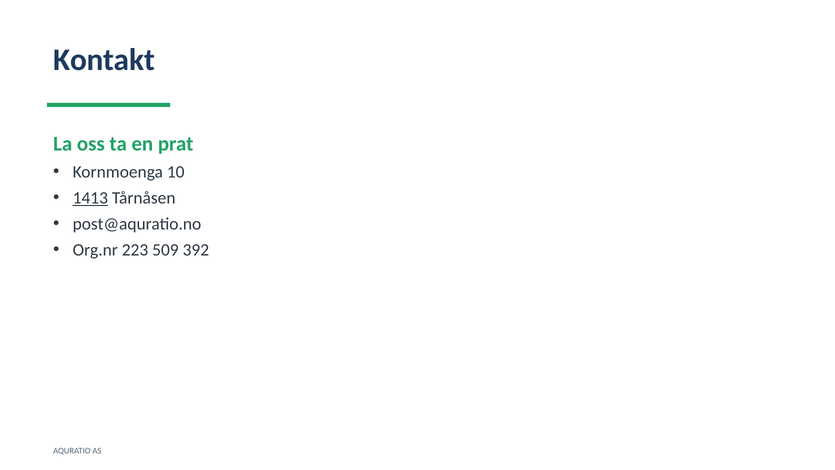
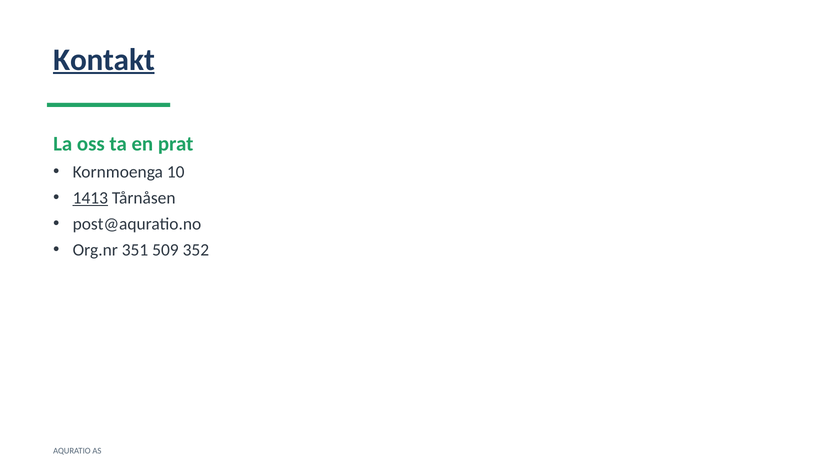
Kontakt underline: none -> present
223: 223 -> 351
392: 392 -> 352
